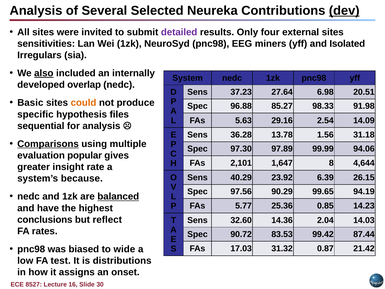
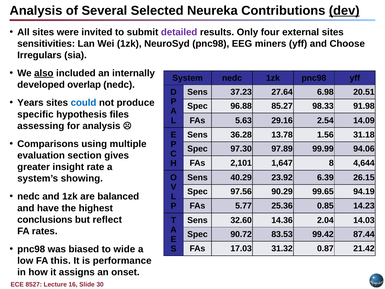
Isolated: Isolated -> Choose
Basic: Basic -> Years
could colour: orange -> blue
sequential: sequential -> assessing
Comparisons underline: present -> none
popular: popular -> section
because: because -> showing
balanced underline: present -> none
test: test -> this
distributions: distributions -> performance
